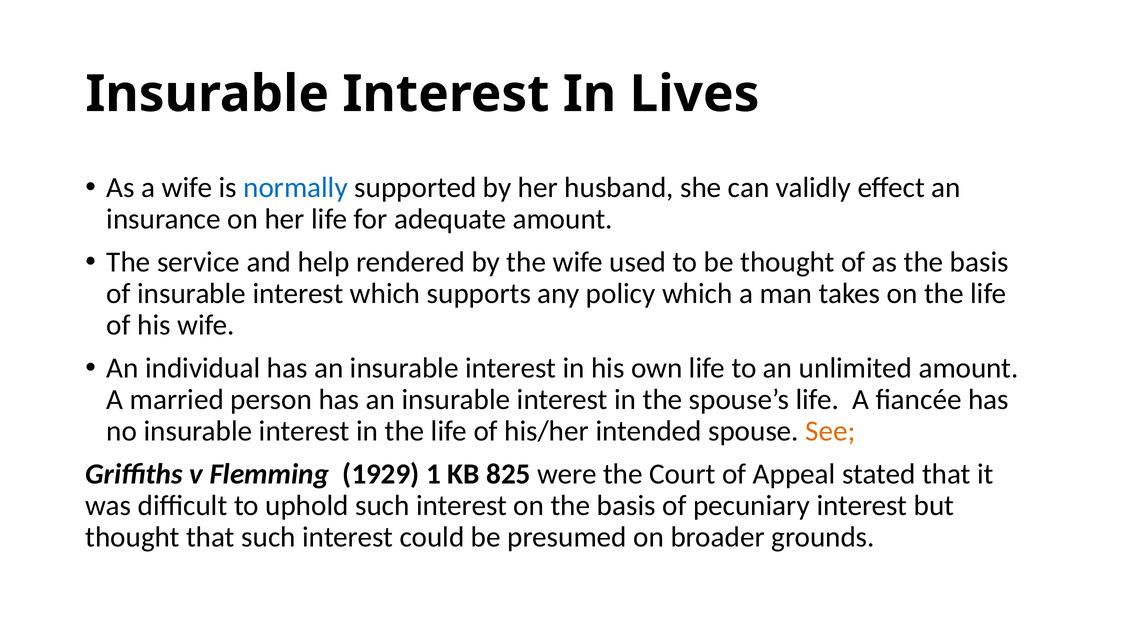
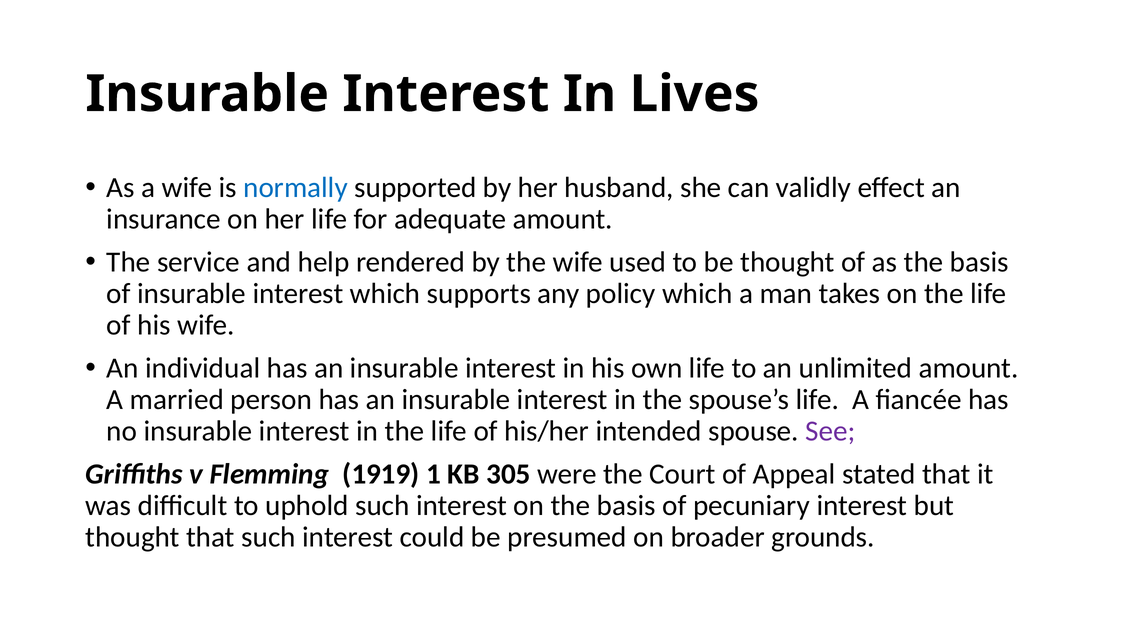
See colour: orange -> purple
1929: 1929 -> 1919
825: 825 -> 305
